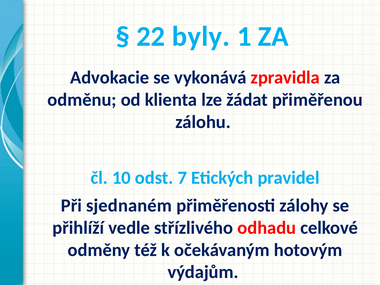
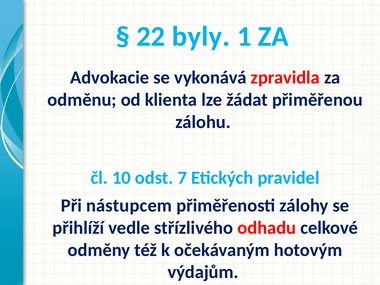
sjednaném: sjednaném -> nástupcem
